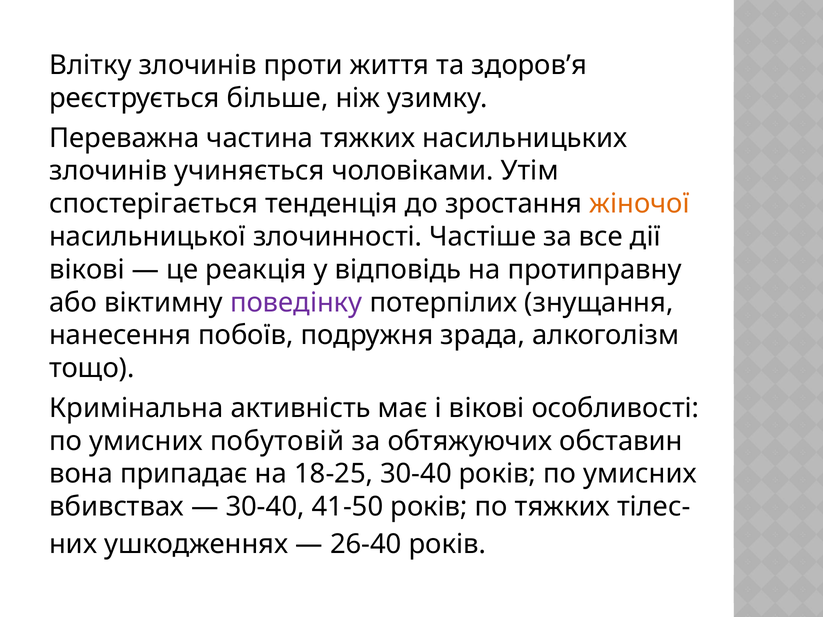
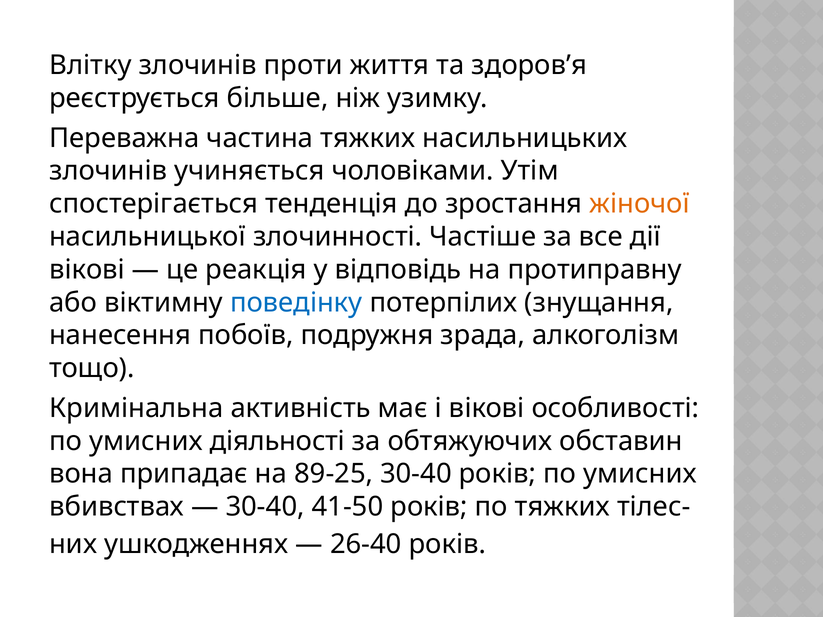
поведінку colour: purple -> blue
побутовій: побутовій -> діяльності
18-25: 18-25 -> 89-25
